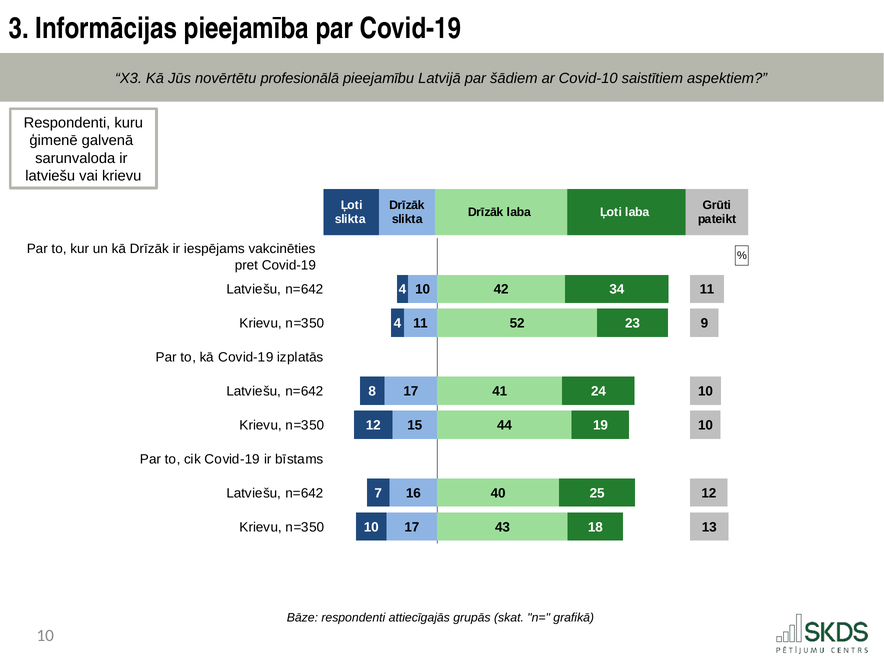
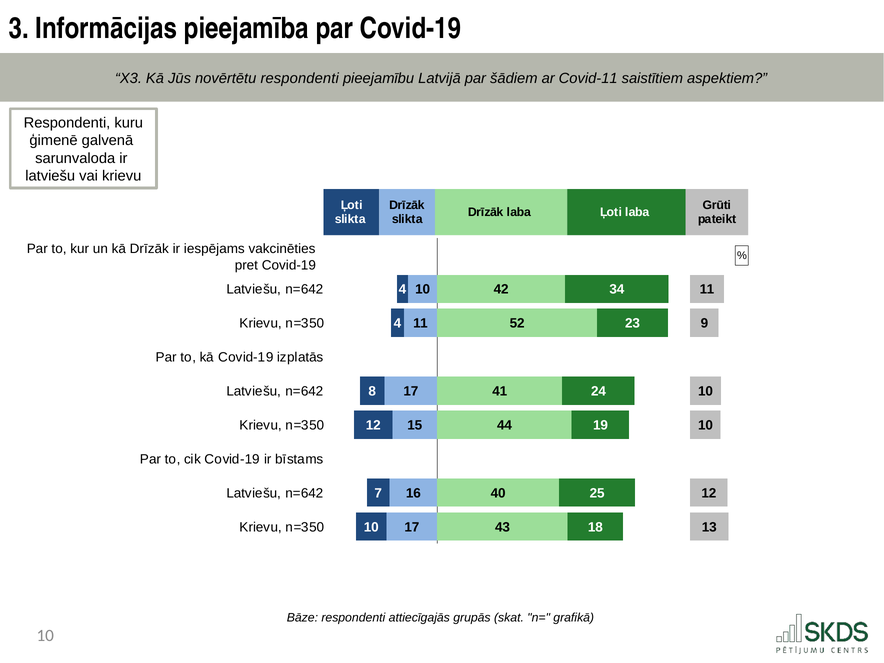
novērtētu profesionālā: profesionālā -> respondenti
Covid-10: Covid-10 -> Covid-11
